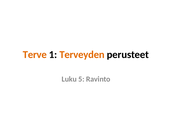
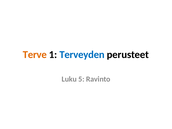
Terveyden colour: orange -> blue
